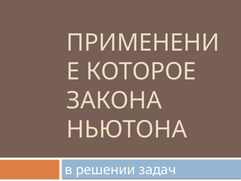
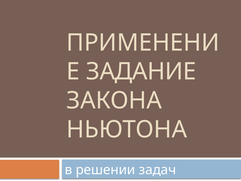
КОТОРОЕ: КОТОРОЕ -> ЗАДАНИЕ
